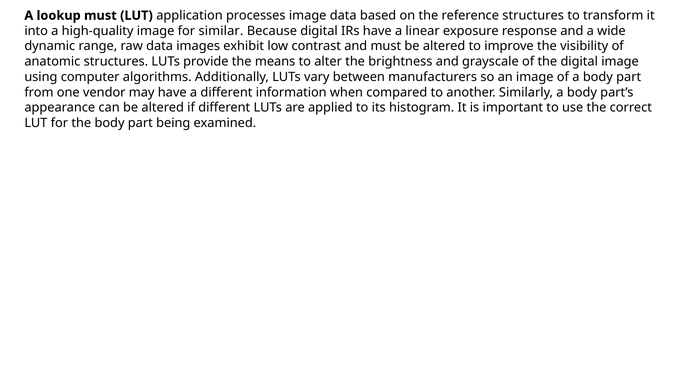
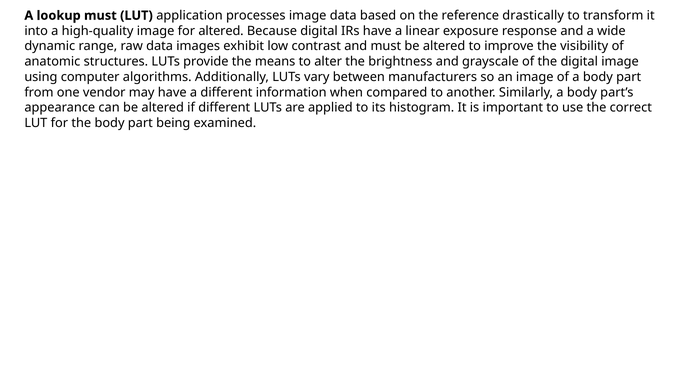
reference structures: structures -> drastically
for similar: similar -> altered
